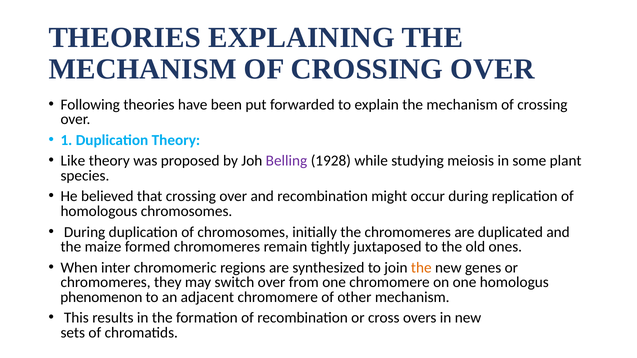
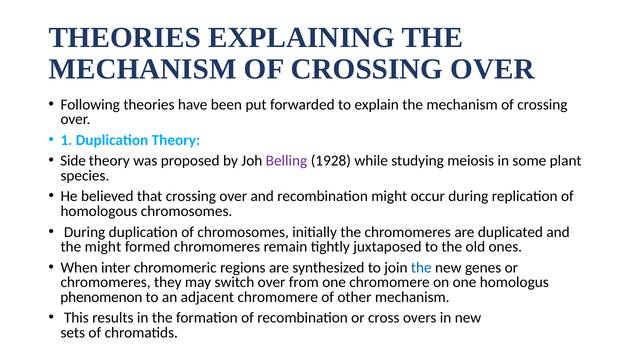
Like: Like -> Side
the maize: maize -> might
the at (421, 268) colour: orange -> blue
